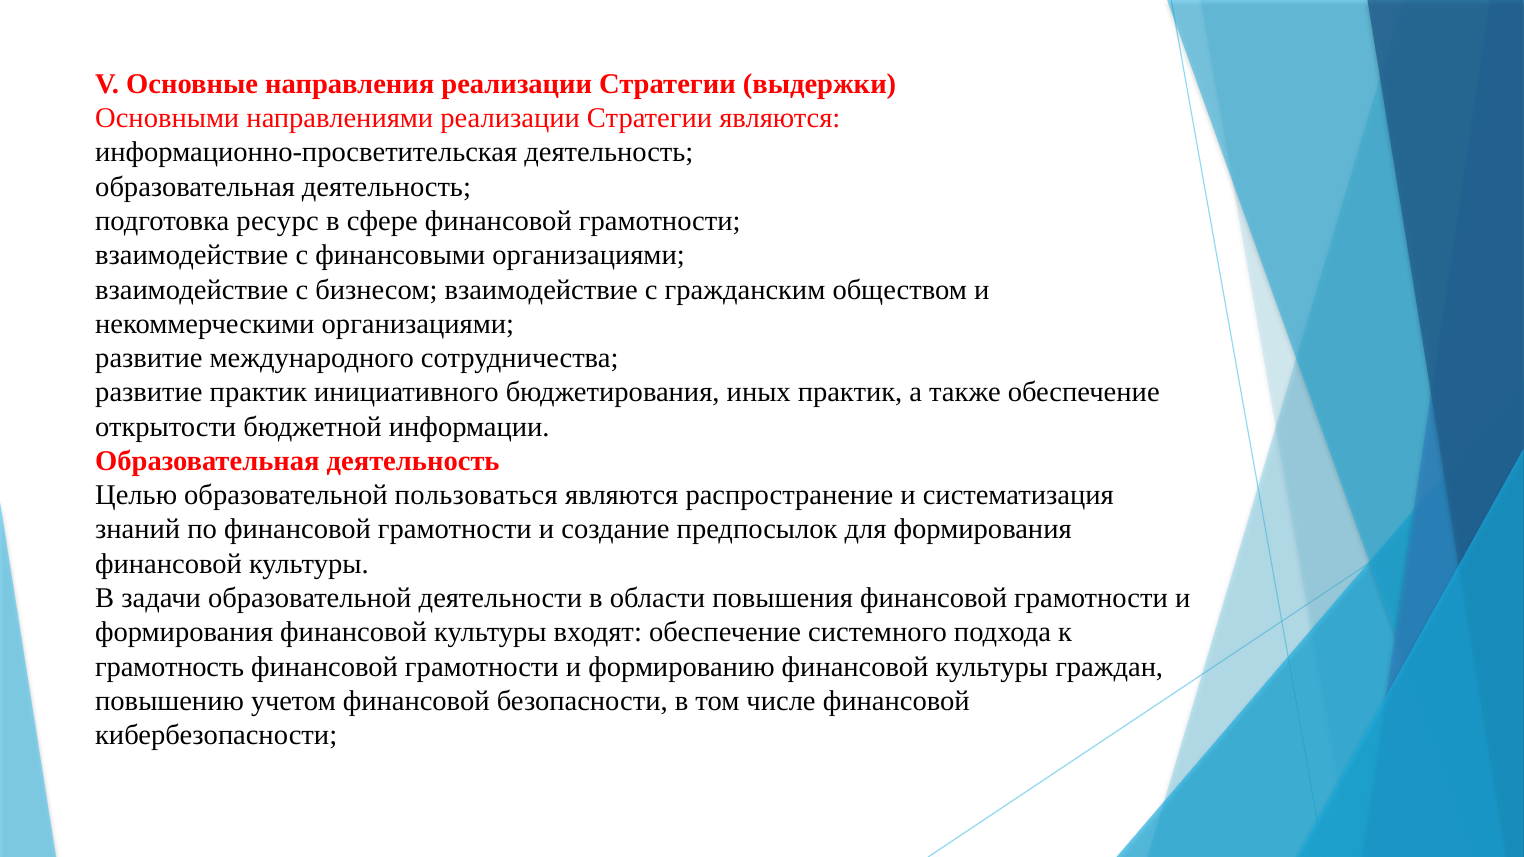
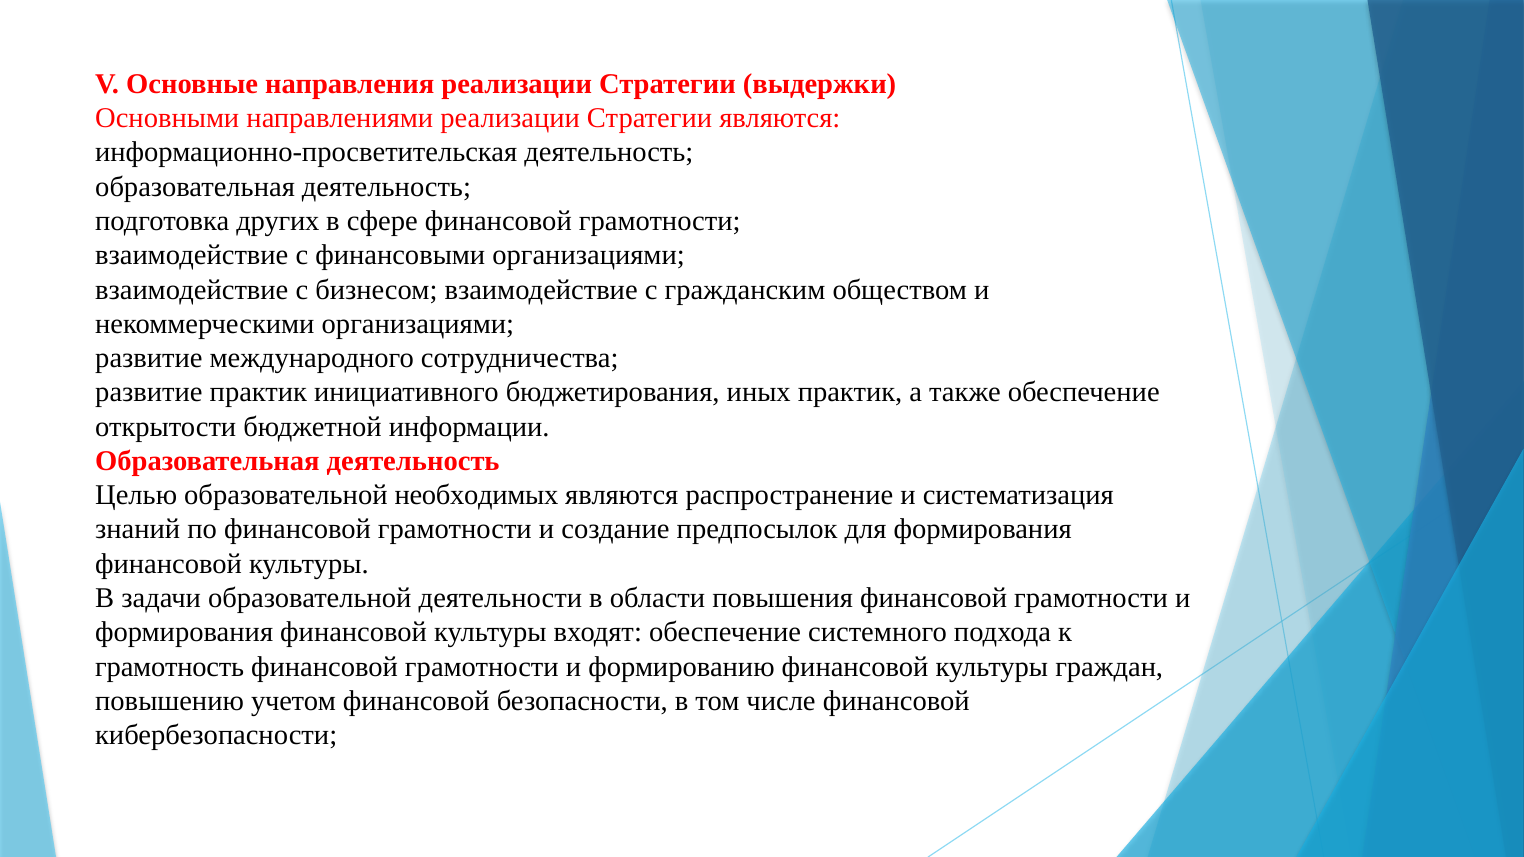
ресурс: ресурс -> других
пользоваться: пользоваться -> необходимых
